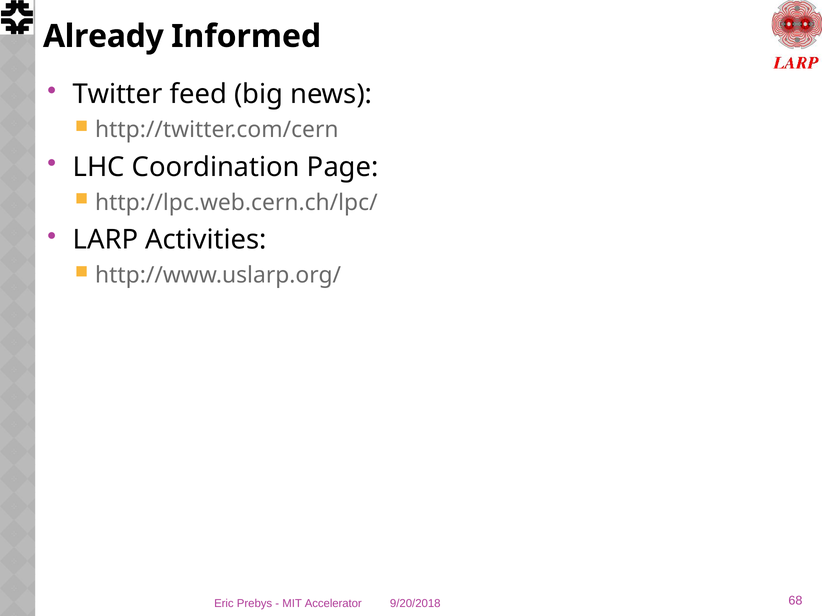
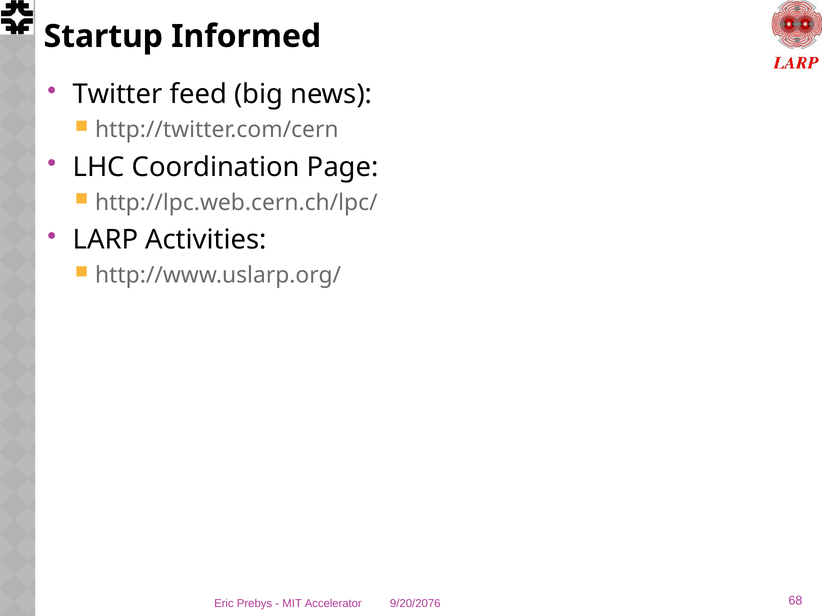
Already: Already -> Startup
9/20/2018: 9/20/2018 -> 9/20/2076
